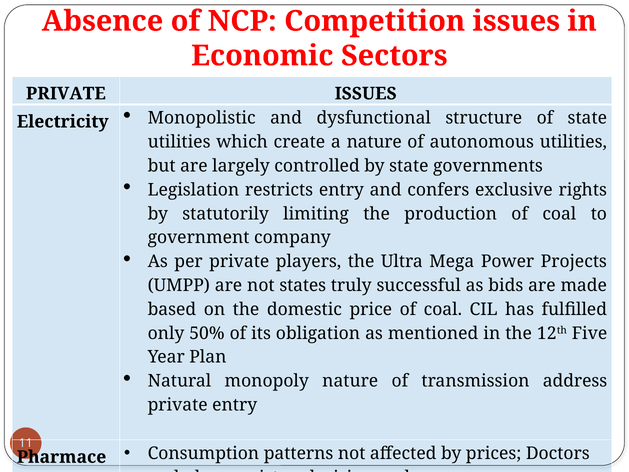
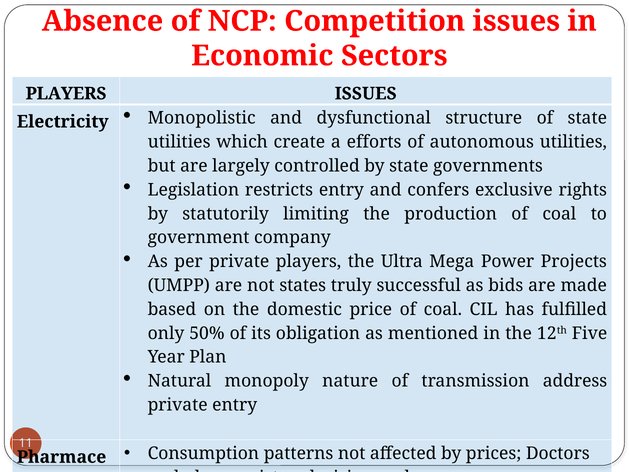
PRIVATE at (66, 94): PRIVATE -> PLAYERS
a nature: nature -> efforts
